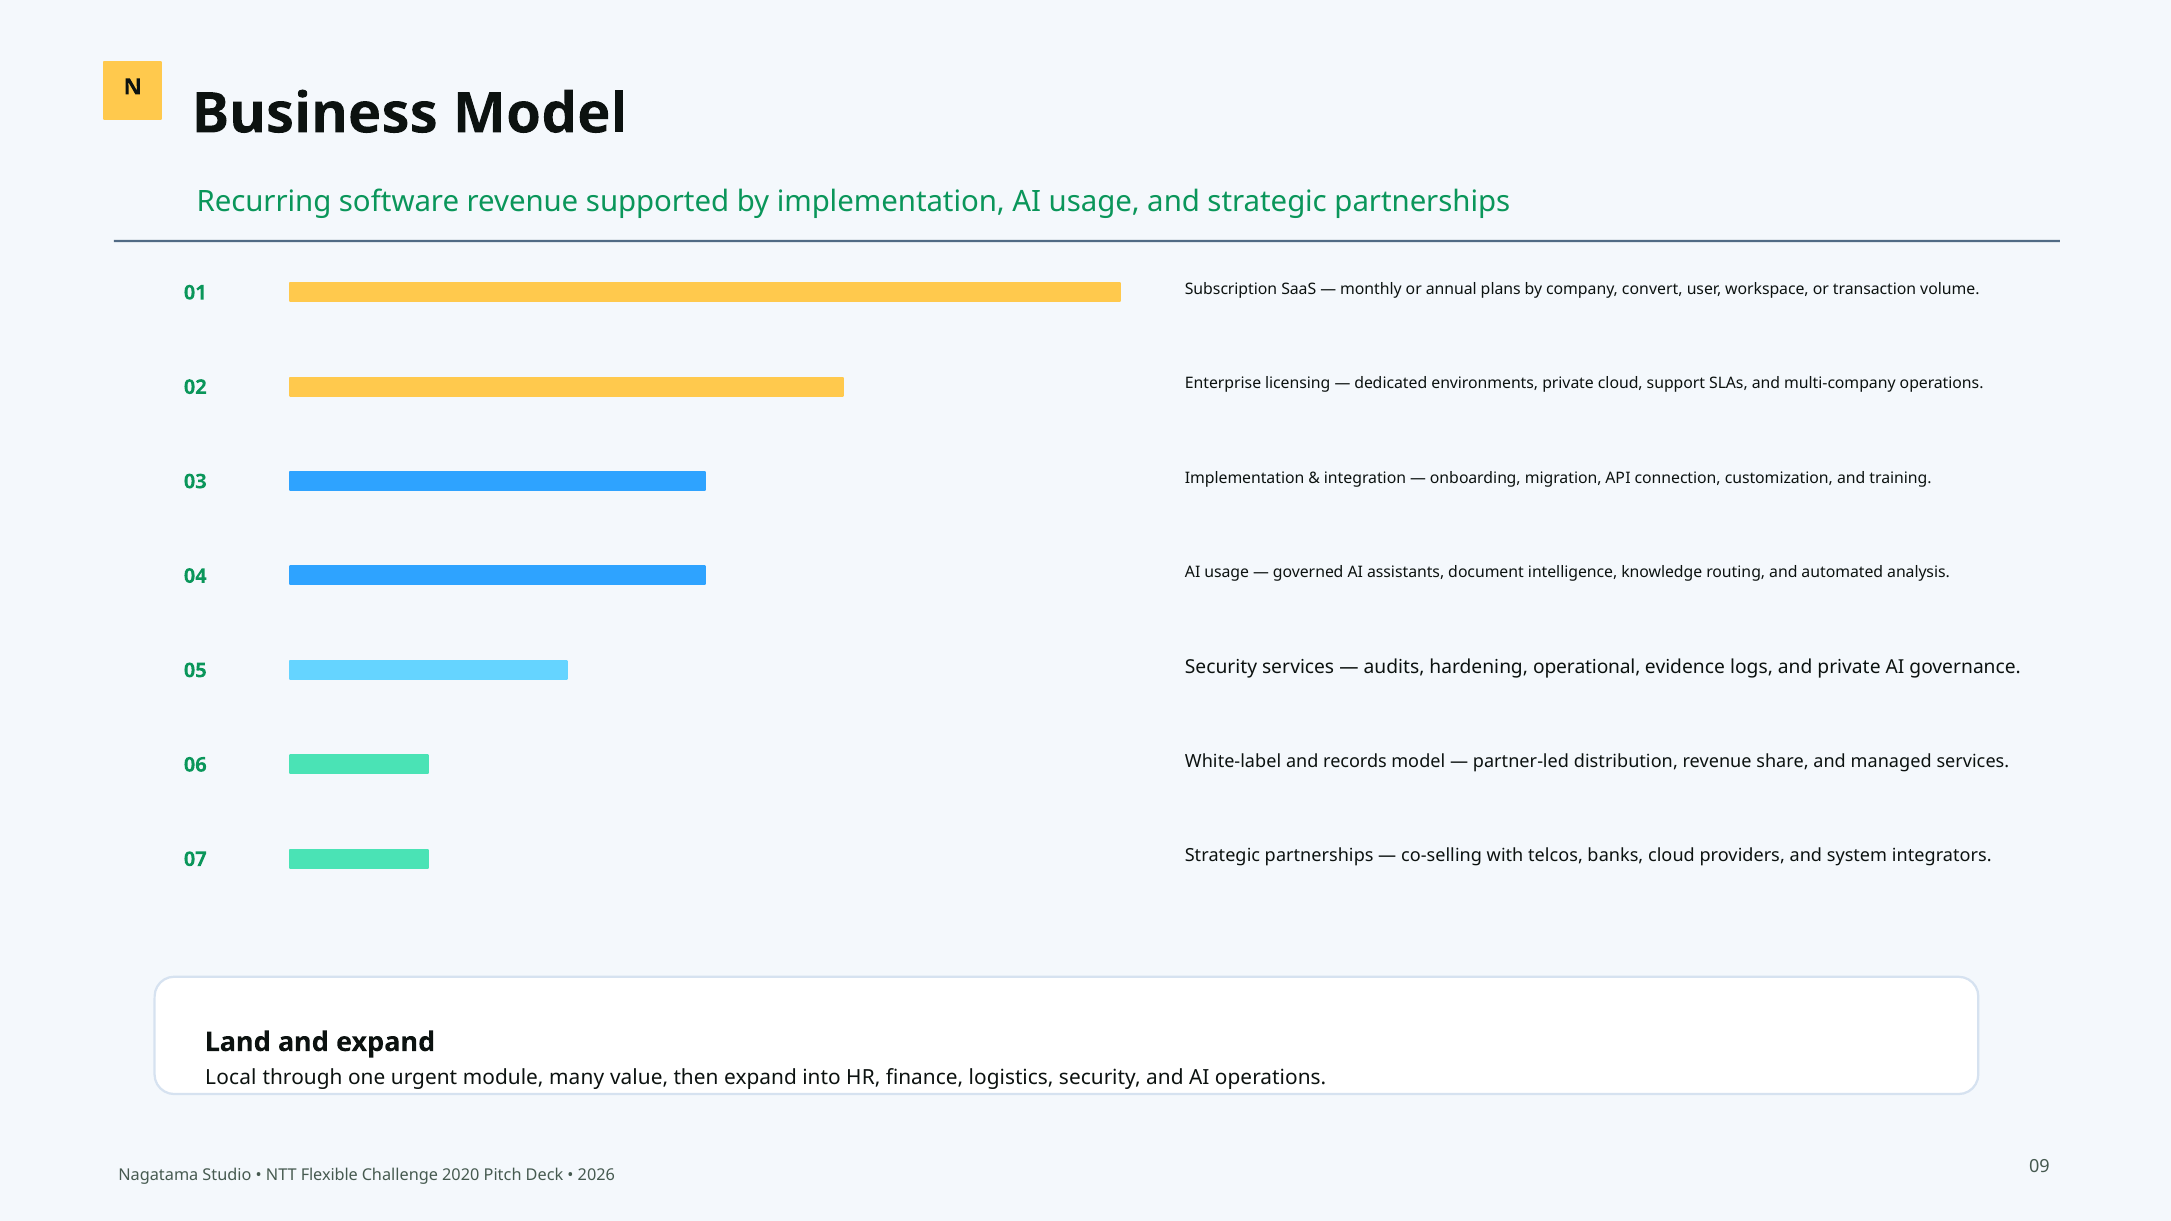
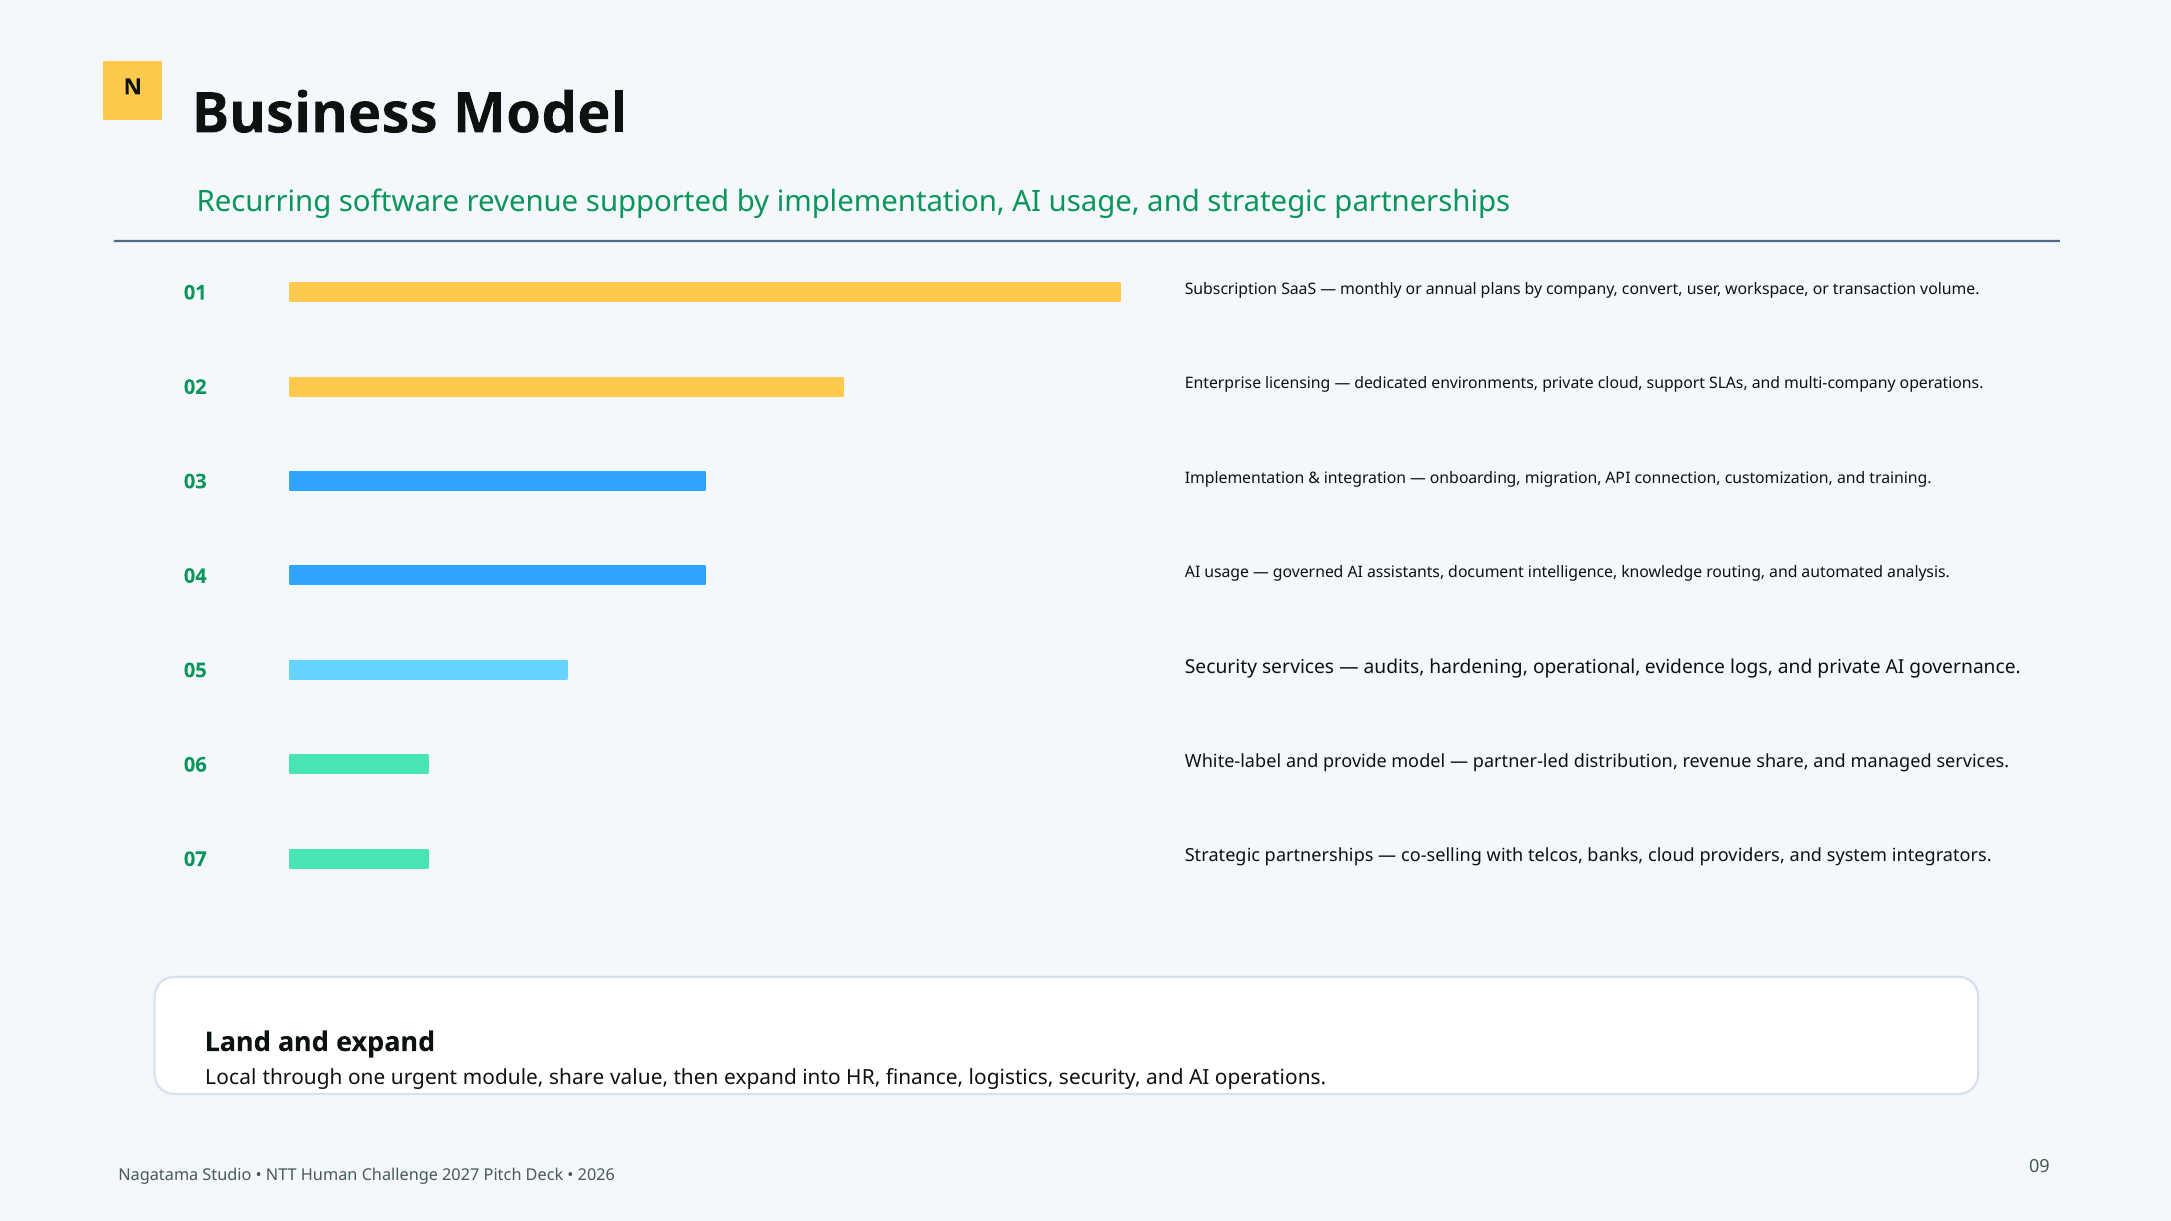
records: records -> provide
module many: many -> share
Flexible: Flexible -> Human
2020: 2020 -> 2027
